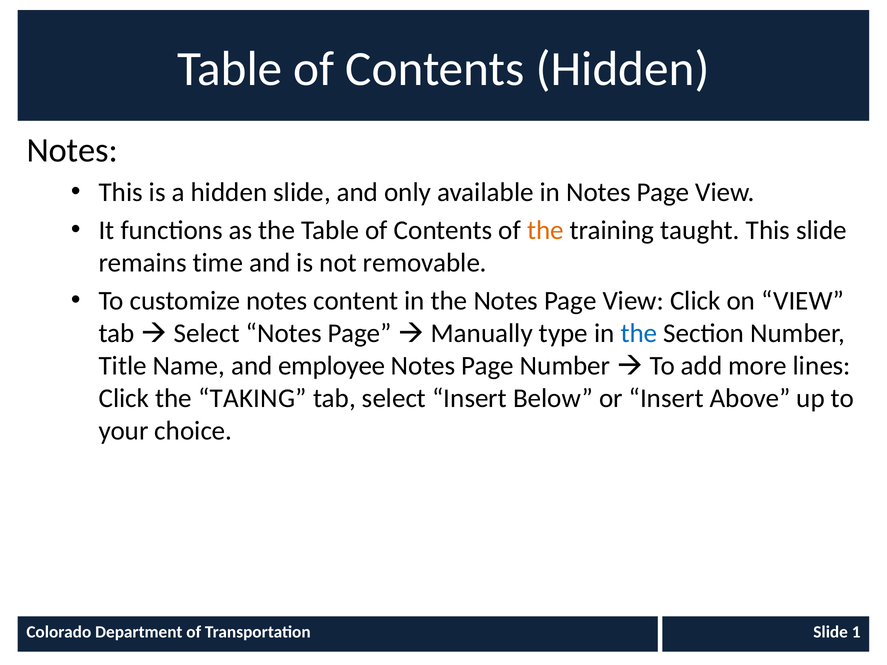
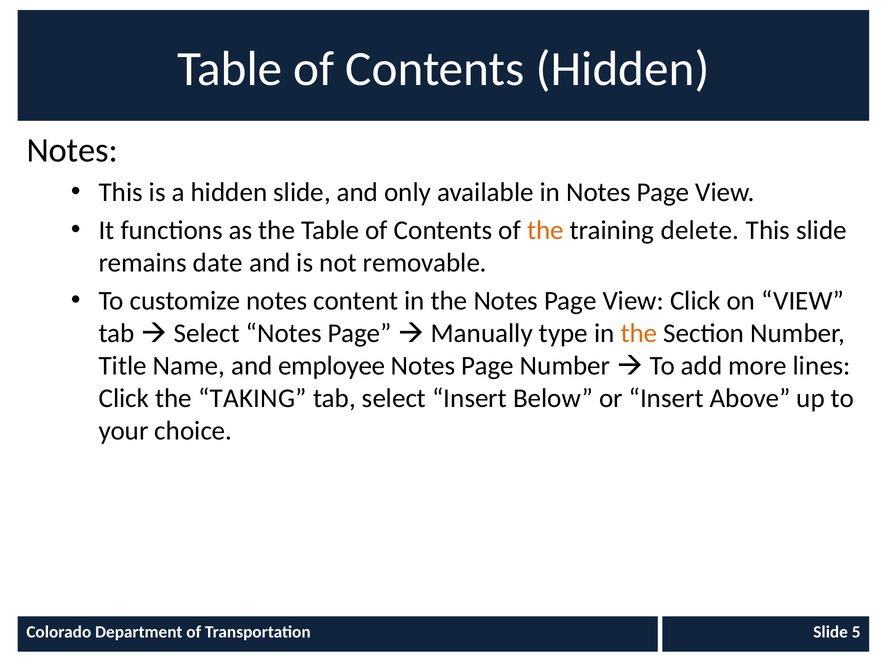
taught: taught -> delete
time: time -> date
the at (639, 333) colour: blue -> orange
1: 1 -> 5
